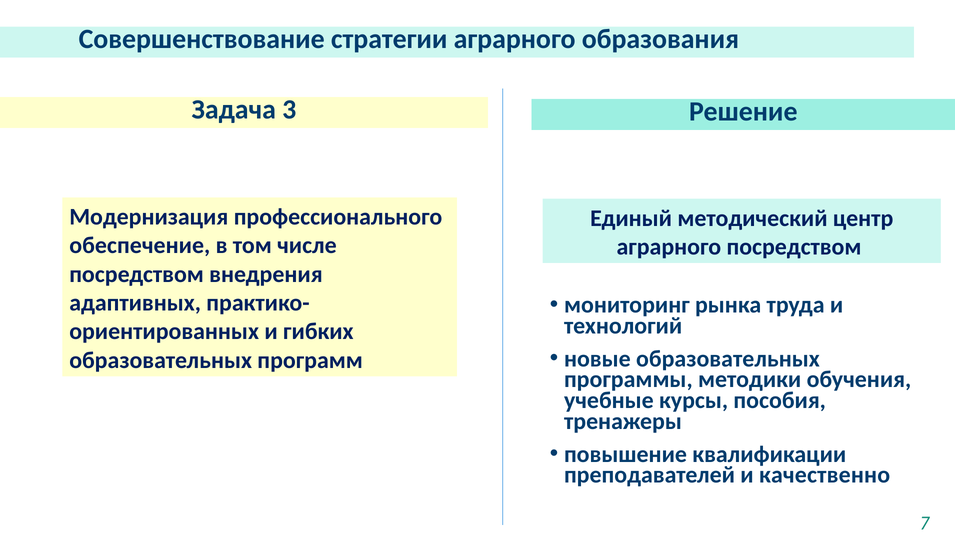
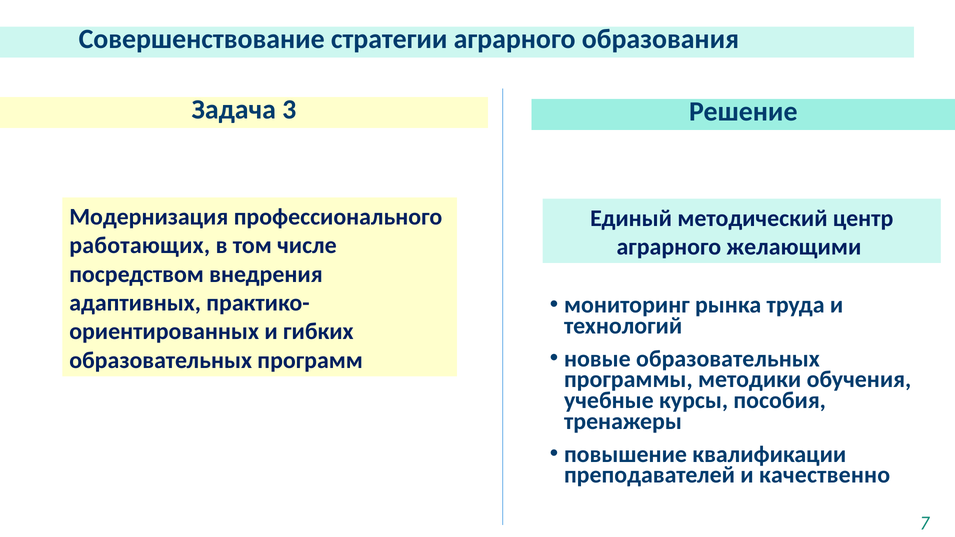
обеспечение: обеспечение -> работающих
аграрного посредством: посредством -> желающими
